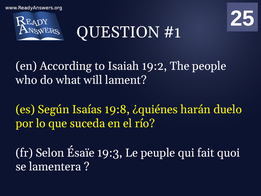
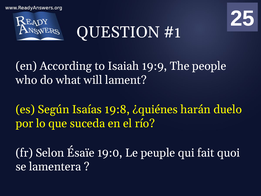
19:2: 19:2 -> 19:9
19:3: 19:3 -> 19:0
